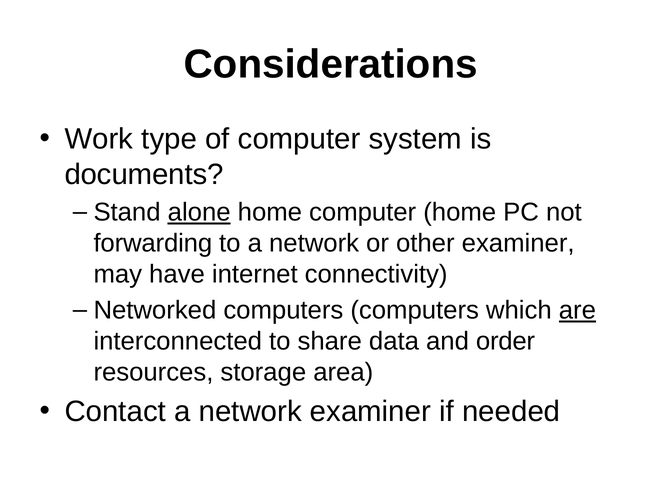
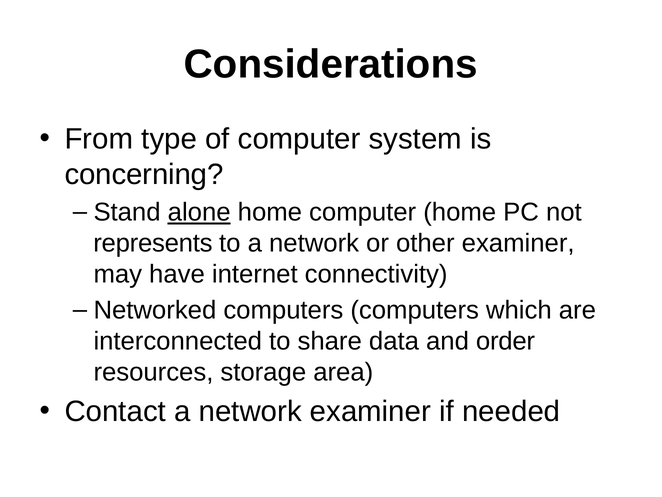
Work: Work -> From
documents: documents -> concerning
forwarding: forwarding -> represents
are underline: present -> none
